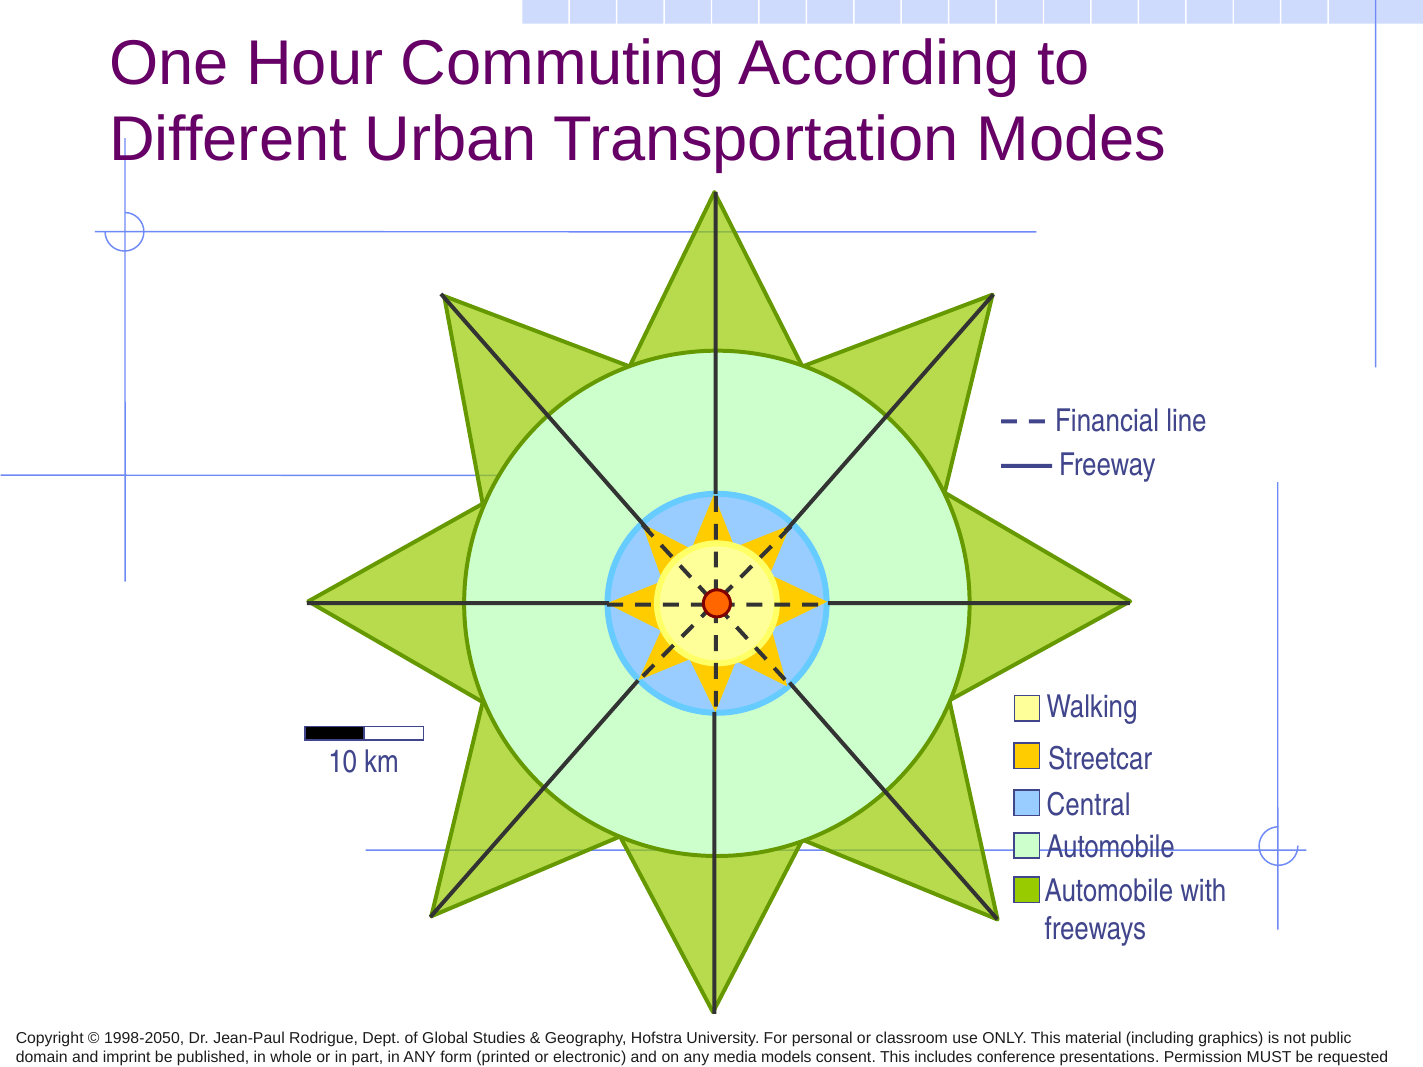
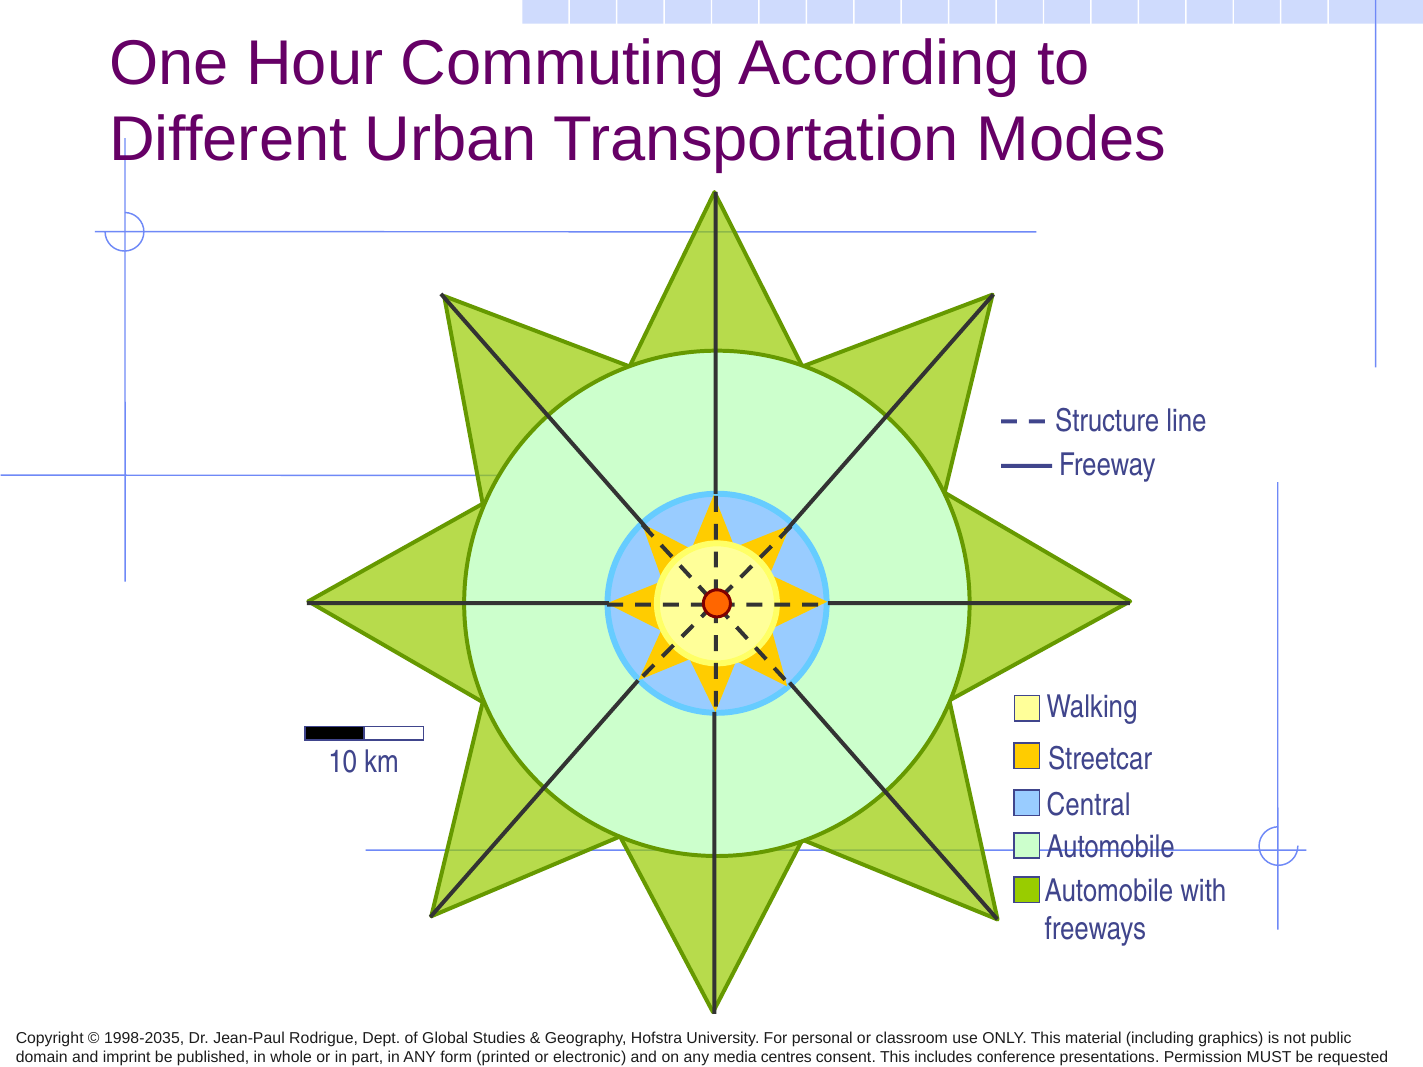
Financial: Financial -> Structure
1998-2050: 1998-2050 -> 1998-2035
models: models -> centres
